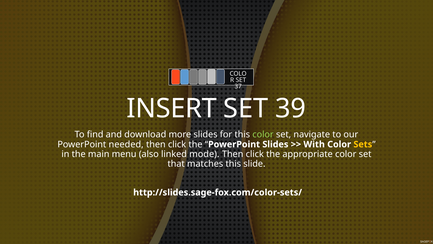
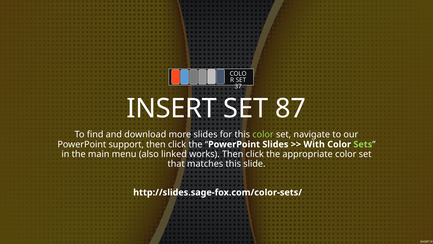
39: 39 -> 87
needed: needed -> support
Sets colour: yellow -> light green
mode: mode -> works
